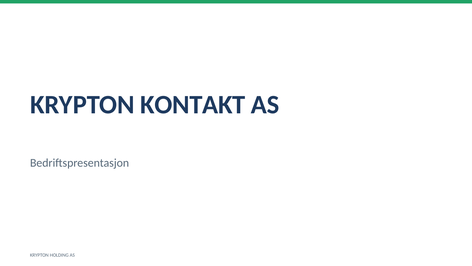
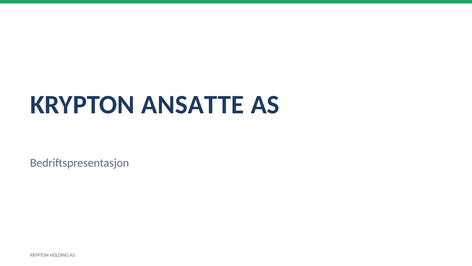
KONTAKT: KONTAKT -> ANSATTE
